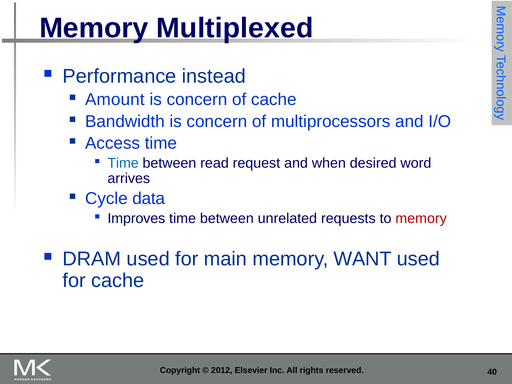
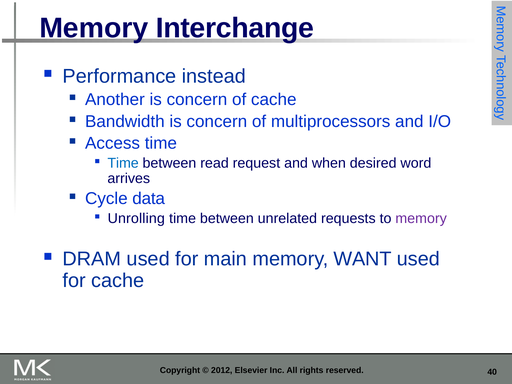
Multiplexed: Multiplexed -> Interchange
Amount: Amount -> Another
Improves: Improves -> Unrolling
memory at (421, 218) colour: red -> purple
